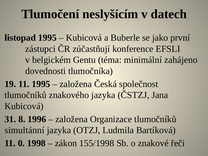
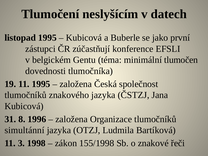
zahájeno: zahájeno -> tlumočen
0: 0 -> 3
